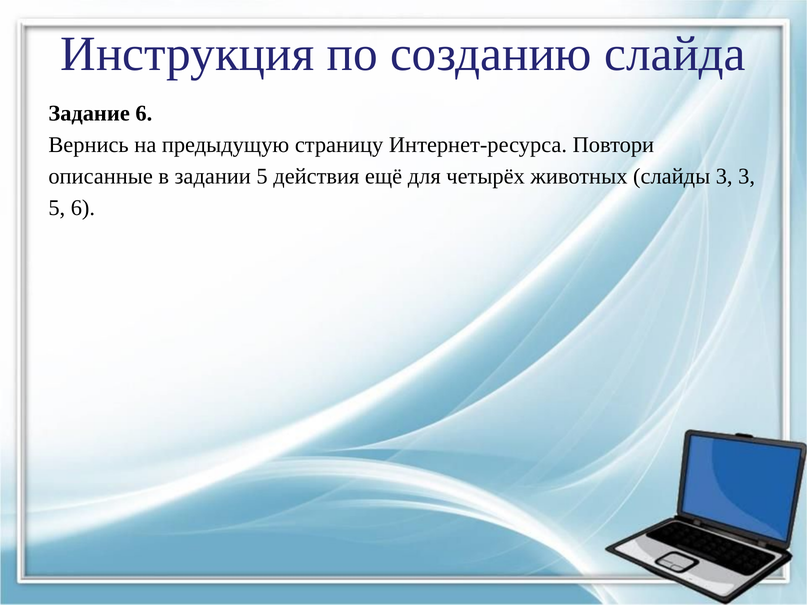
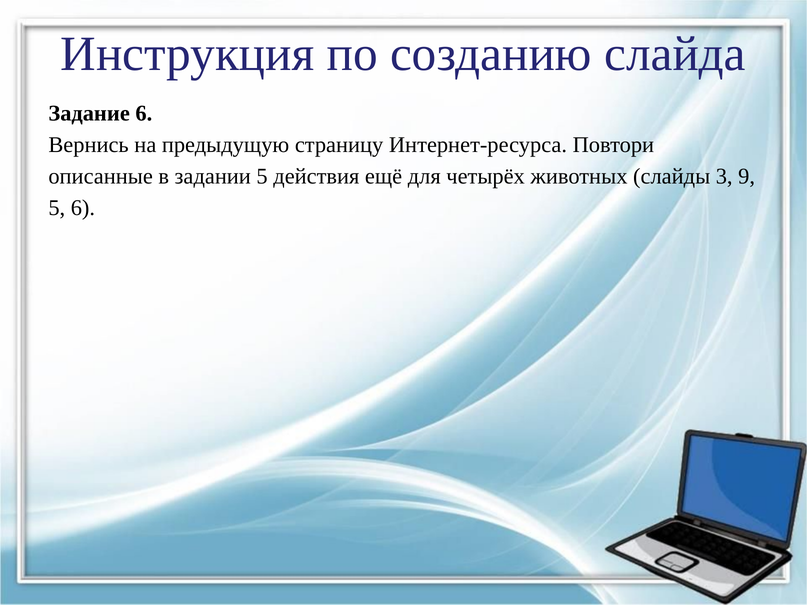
3 3: 3 -> 9
